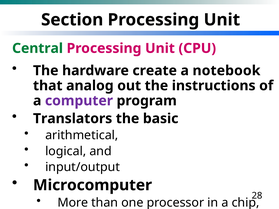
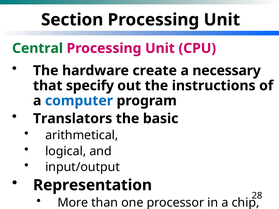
notebook: notebook -> necessary
analog: analog -> specify
computer colour: purple -> blue
Microcomputer: Microcomputer -> Representation
